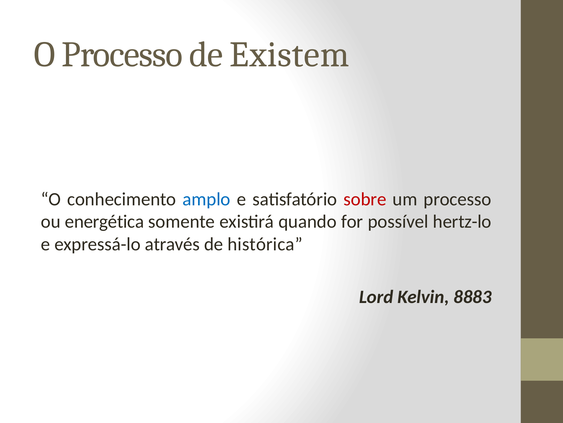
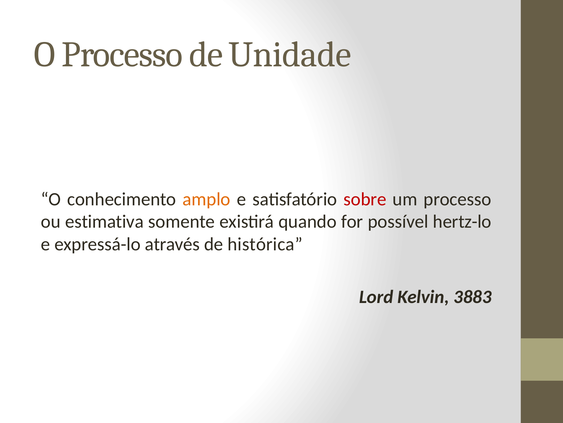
Existem: Existem -> Unidade
amplo colour: blue -> orange
energética: energética -> estimativa
8883: 8883 -> 3883
